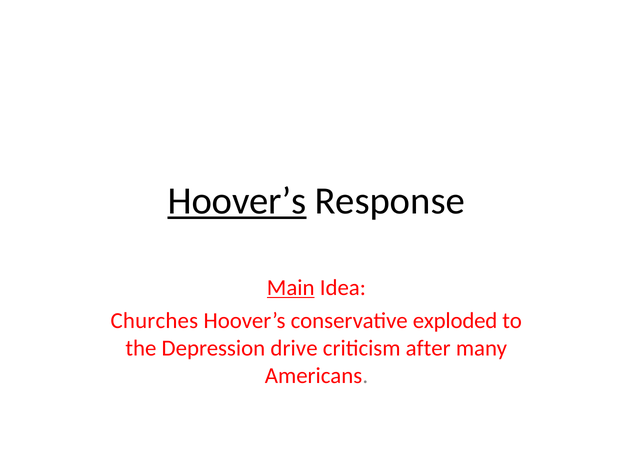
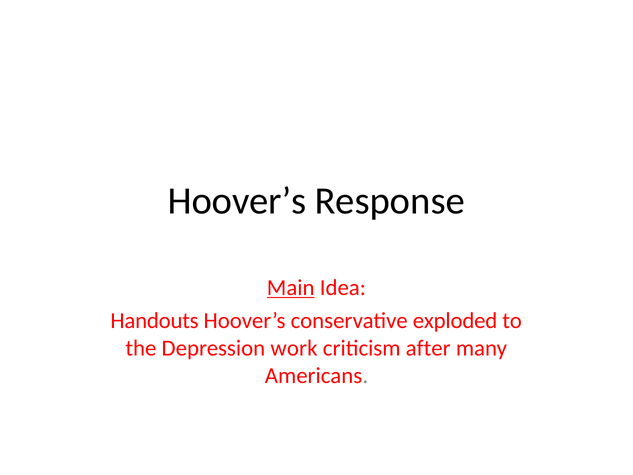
Hoover’s at (237, 201) underline: present -> none
Churches: Churches -> Handouts
drive: drive -> work
